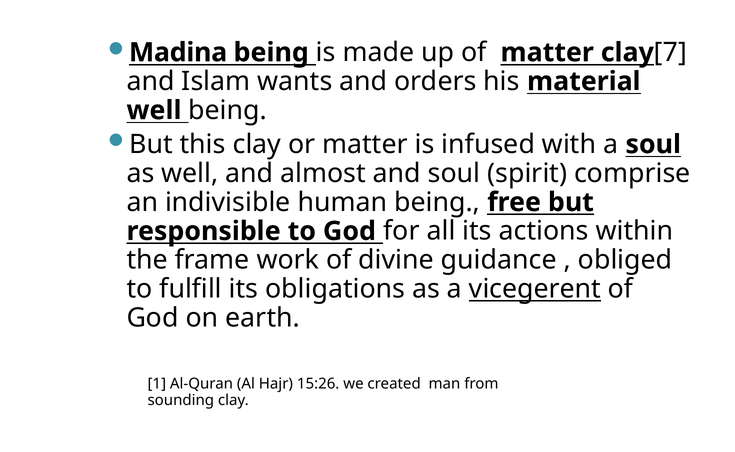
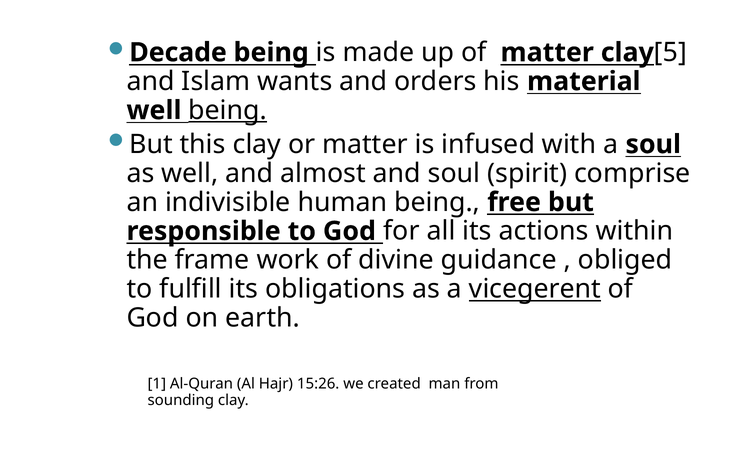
Madina: Madina -> Decade
7: 7 -> 5
being at (228, 110) underline: none -> present
